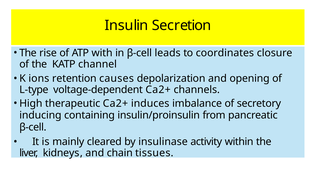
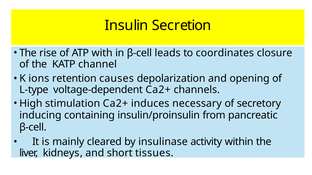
therapeutic: therapeutic -> stimulation
imbalance: imbalance -> necessary
chain: chain -> short
